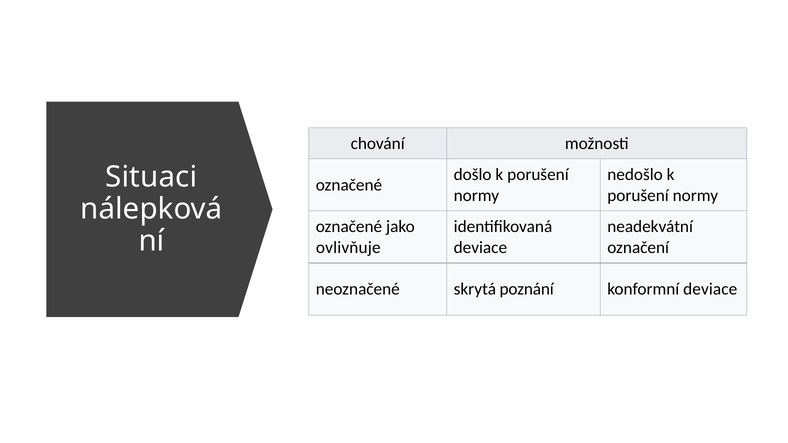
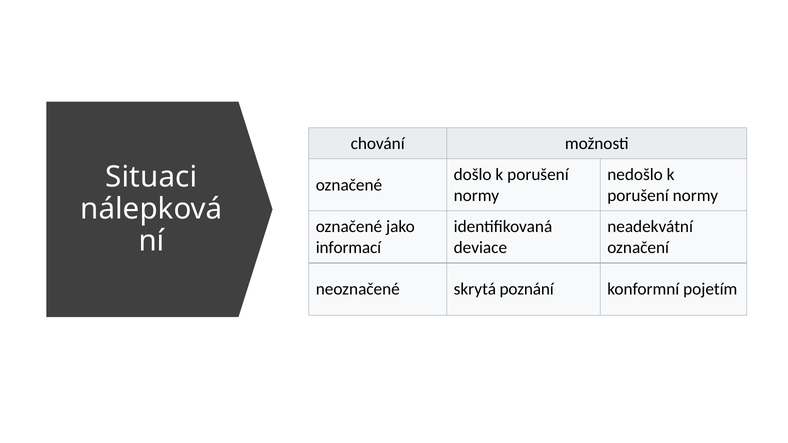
ovlivňuje: ovlivňuje -> informací
konformní deviace: deviace -> pojetím
